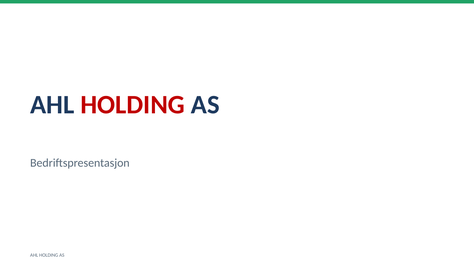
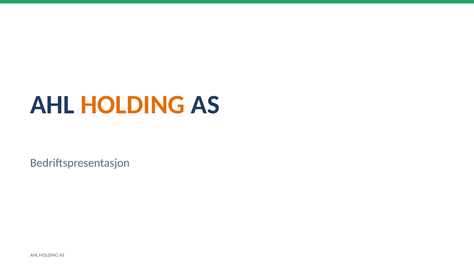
HOLDING at (133, 105) colour: red -> orange
